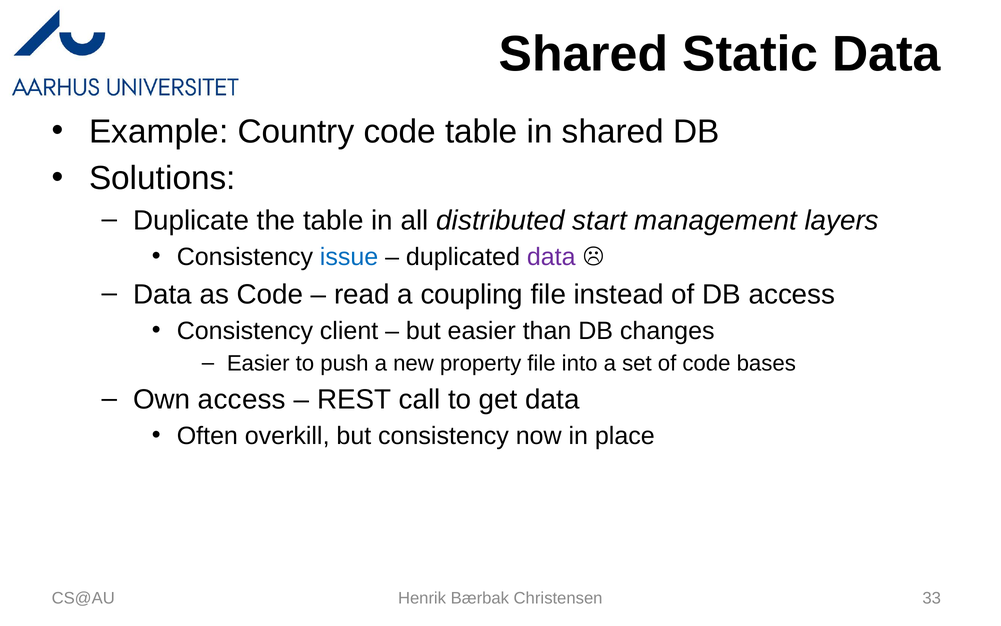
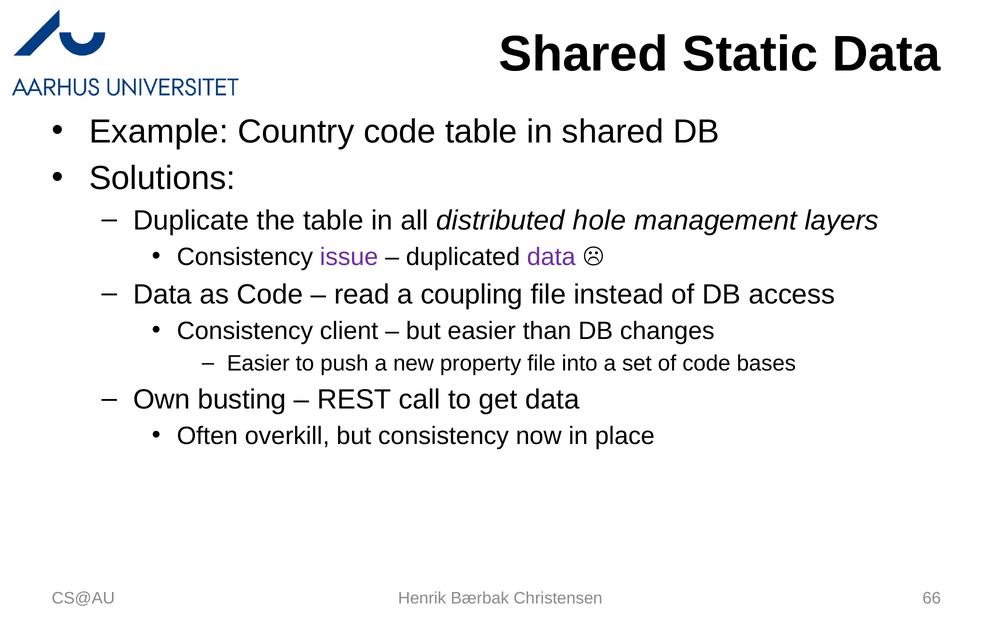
start: start -> hole
issue colour: blue -> purple
Own access: access -> busting
33: 33 -> 66
